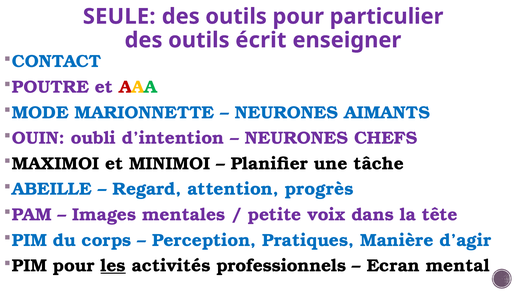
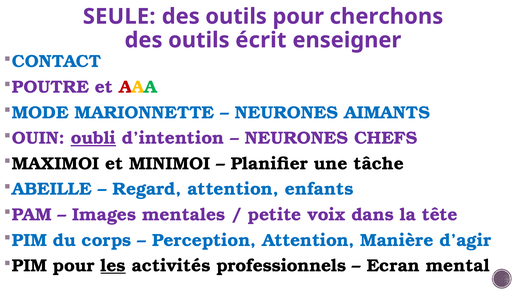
particulier: particulier -> cherchons
oubli underline: none -> present
progrès: progrès -> enfants
Perception Pratiques: Pratiques -> Attention
